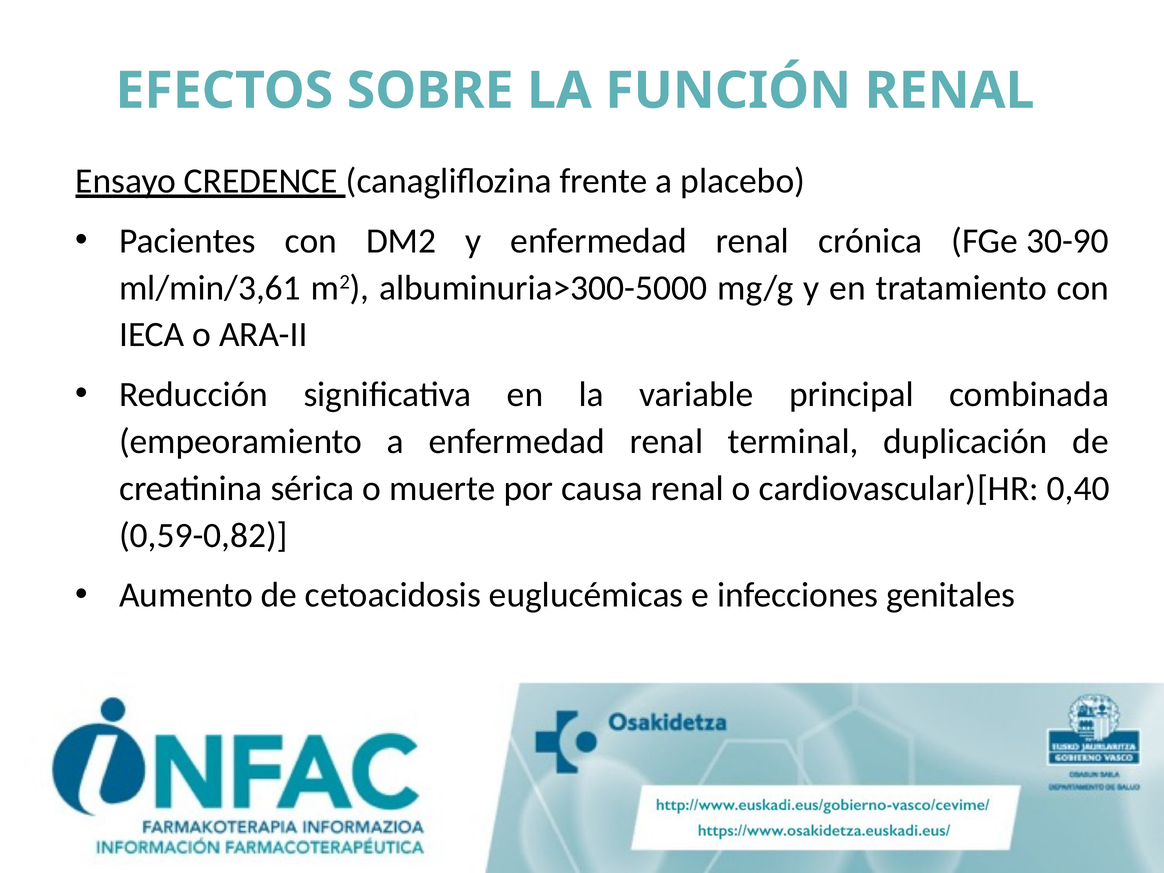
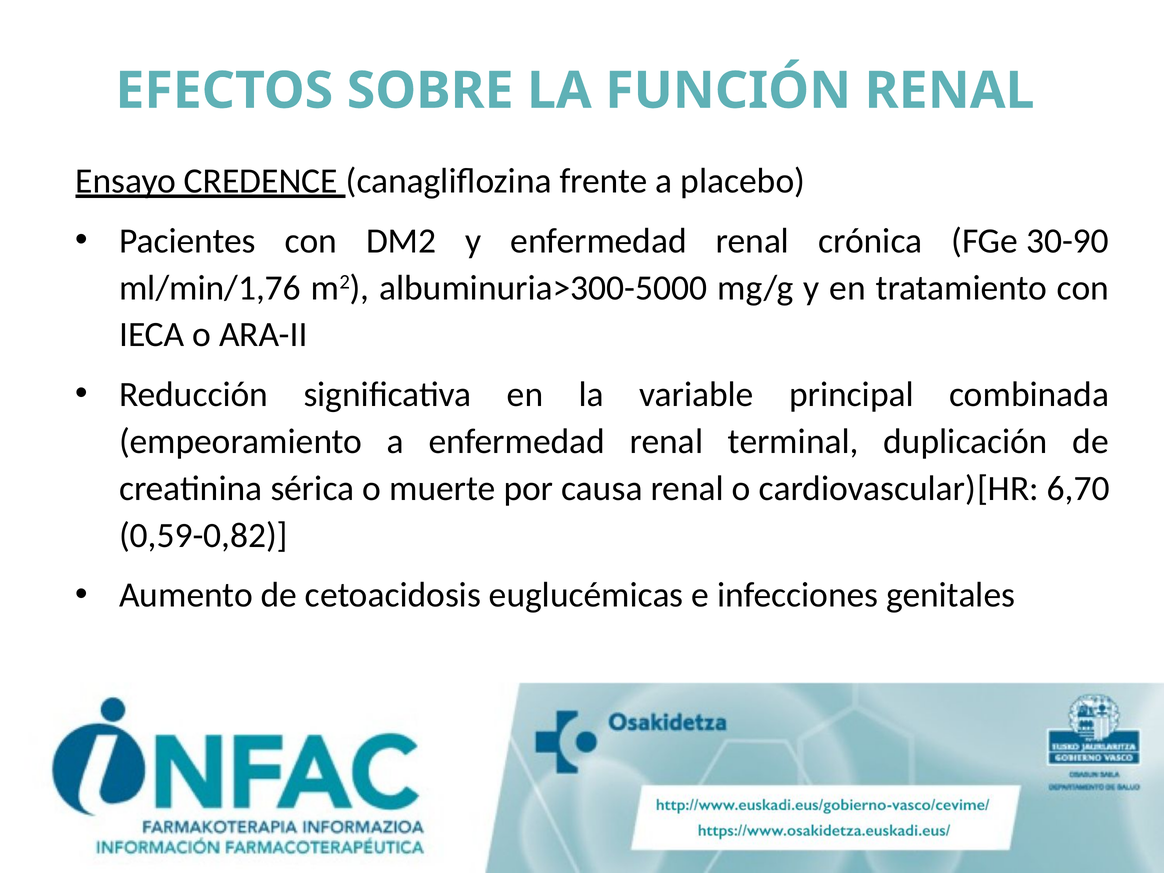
ml/min/3,61: ml/min/3,61 -> ml/min/1,76
0,40: 0,40 -> 6,70
